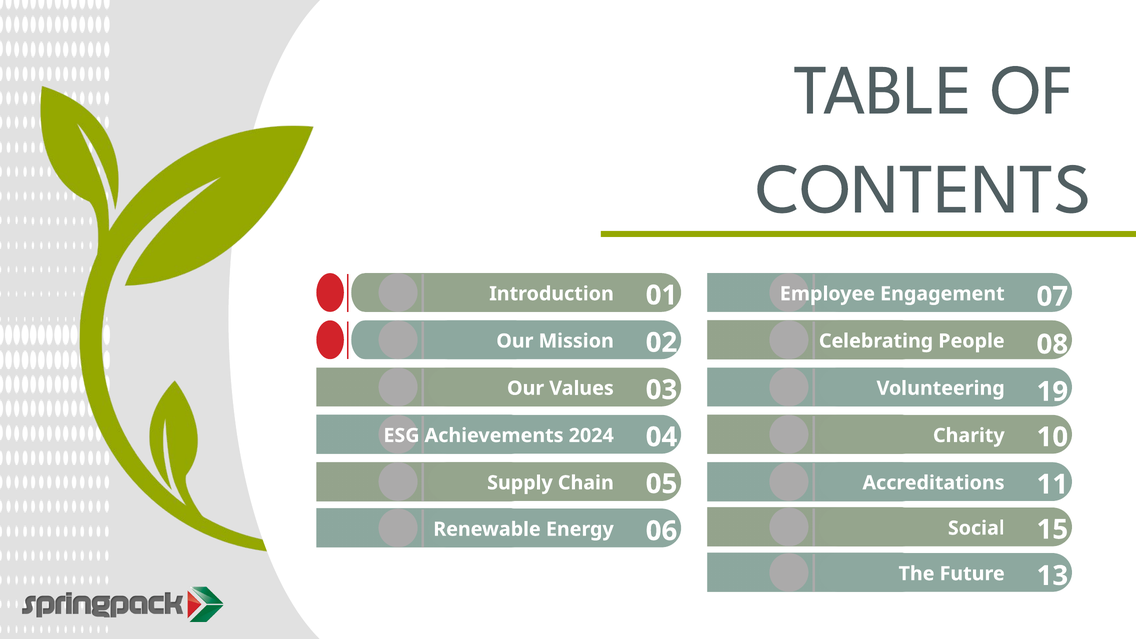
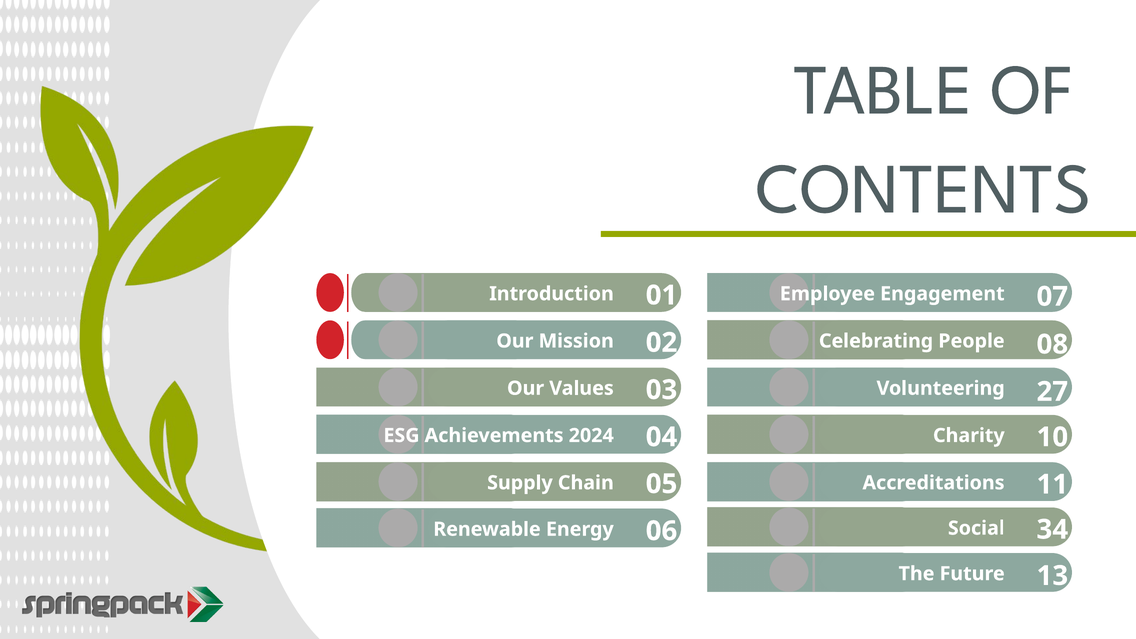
19: 19 -> 27
15: 15 -> 34
